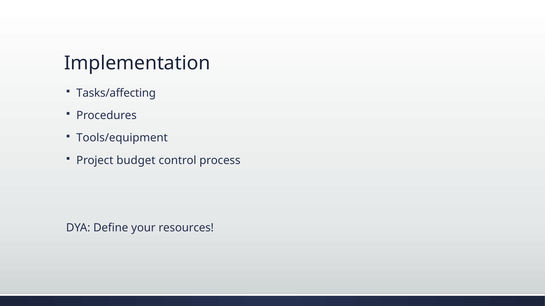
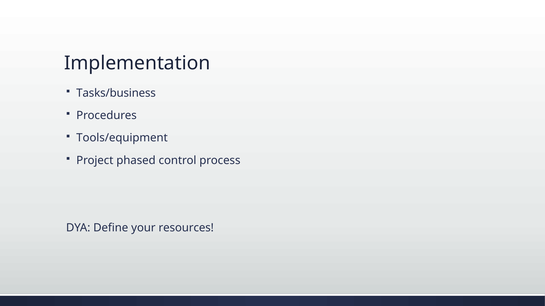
Tasks/affecting: Tasks/affecting -> Tasks/business
budget: budget -> phased
